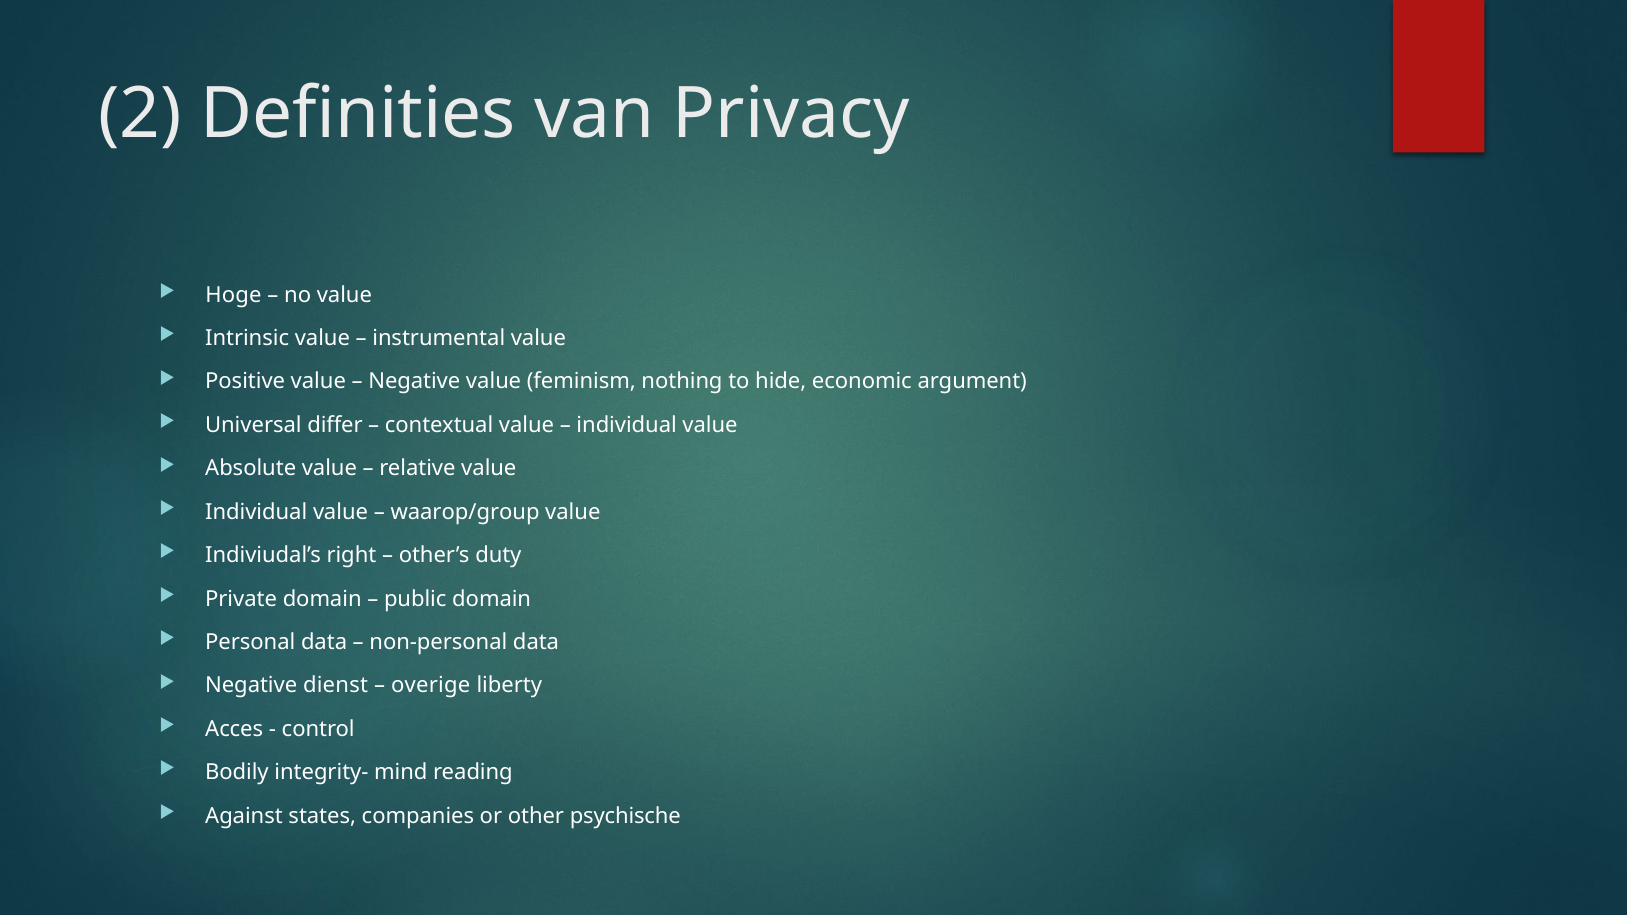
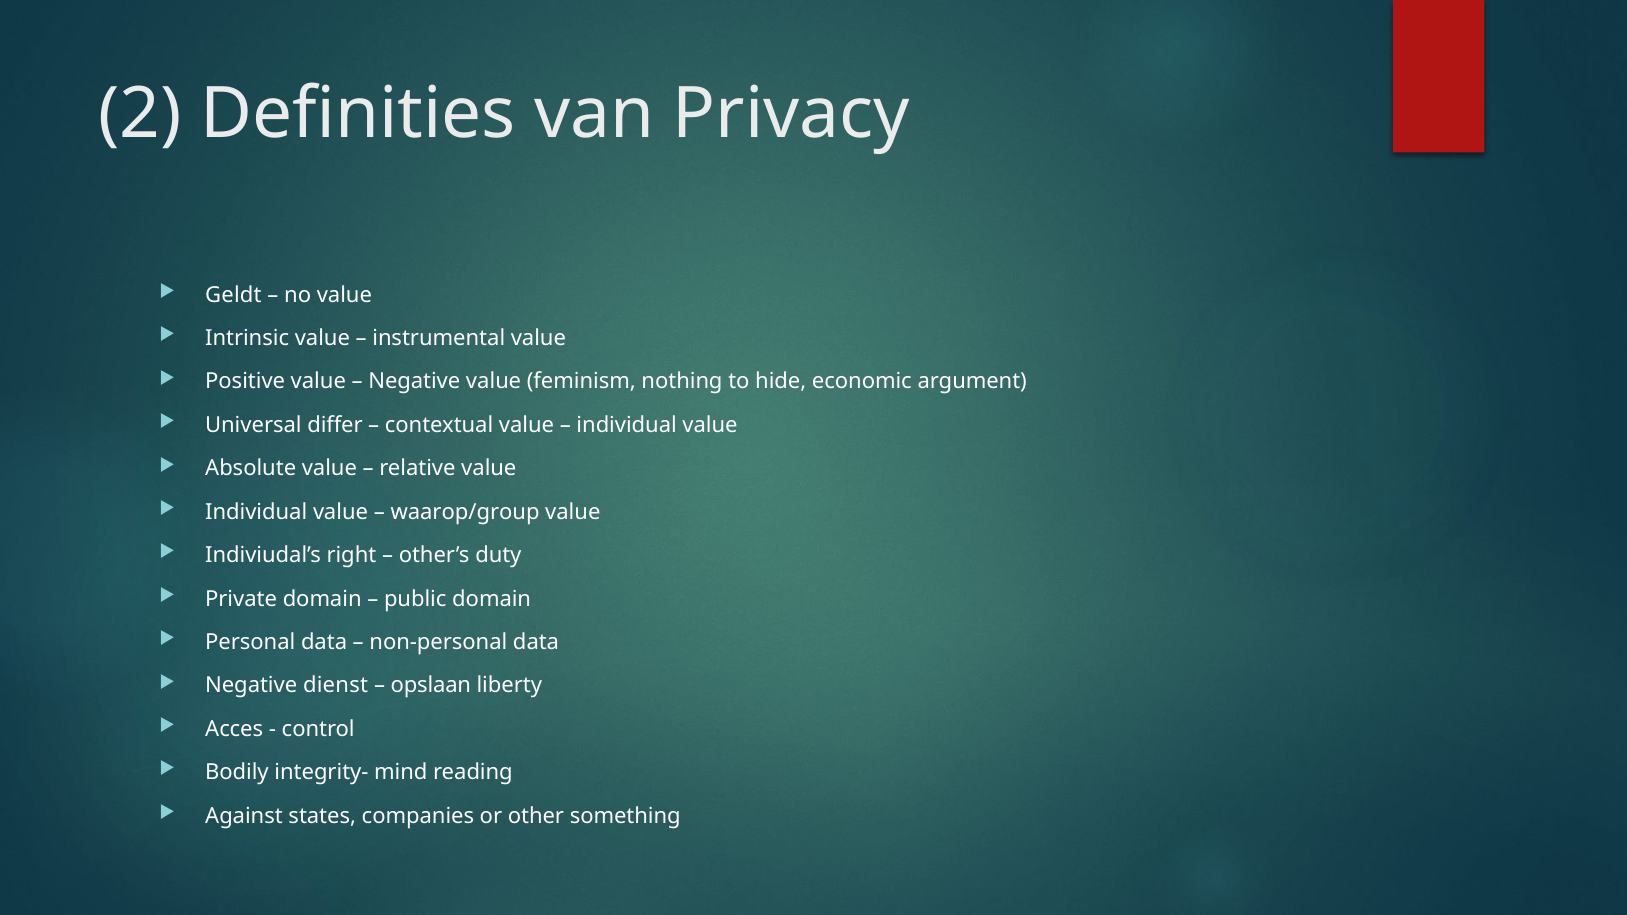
Hoge: Hoge -> Geldt
overige: overige -> opslaan
psychische: psychische -> something
